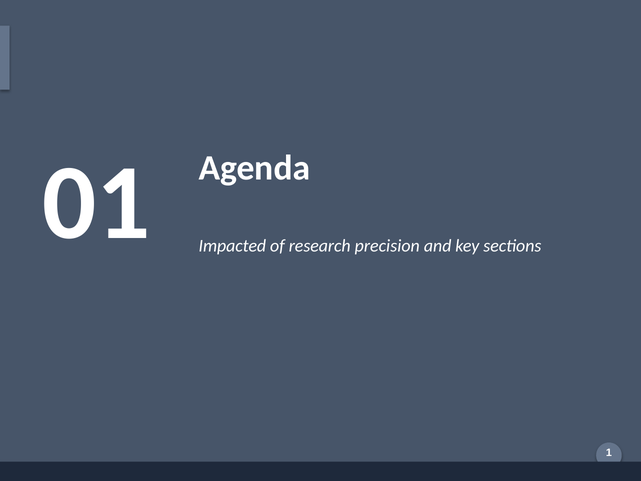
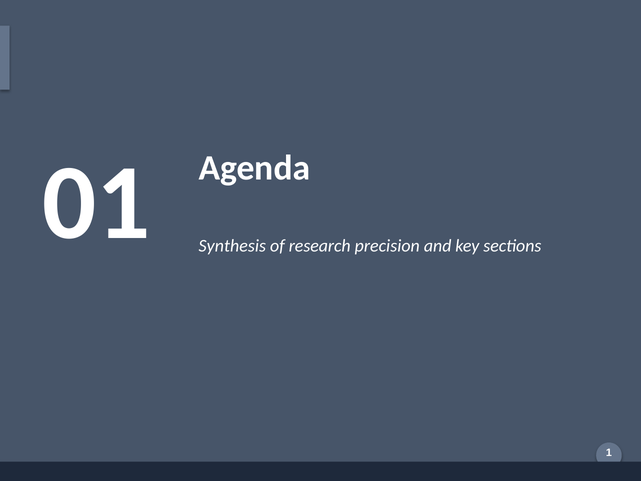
Impacted: Impacted -> Synthesis
